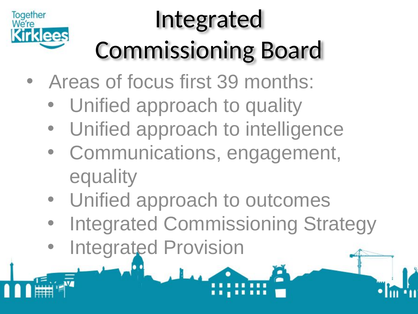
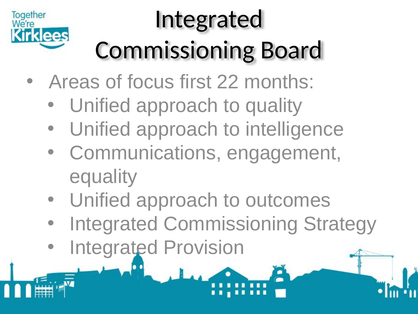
39: 39 -> 22
